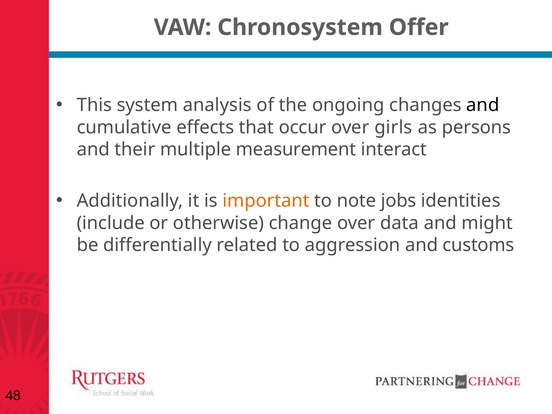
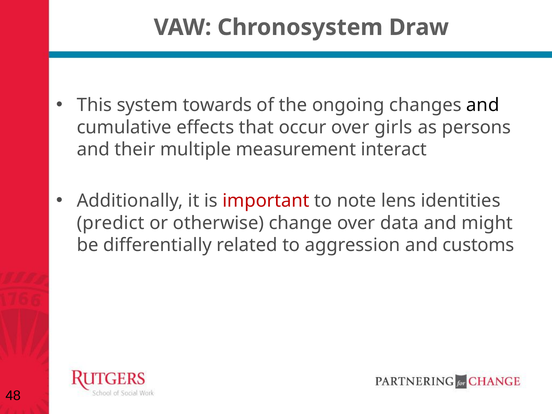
Offer: Offer -> Draw
analysis: analysis -> towards
important colour: orange -> red
jobs: jobs -> lens
include: include -> predict
